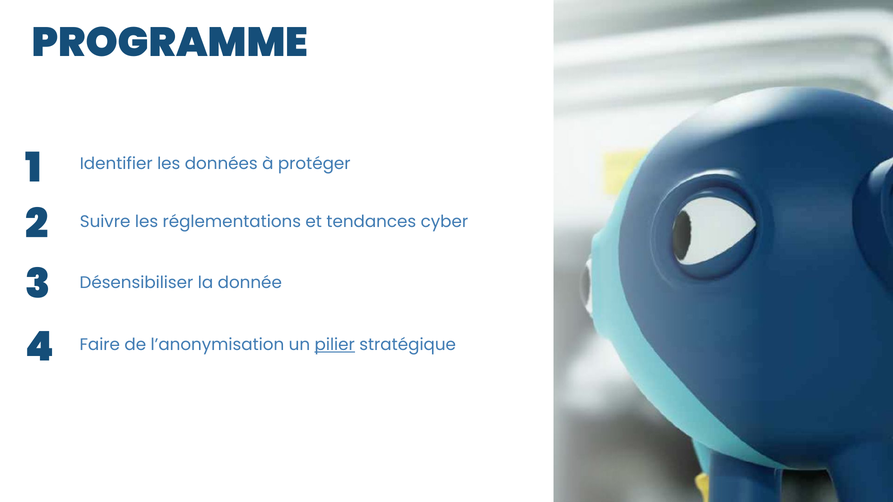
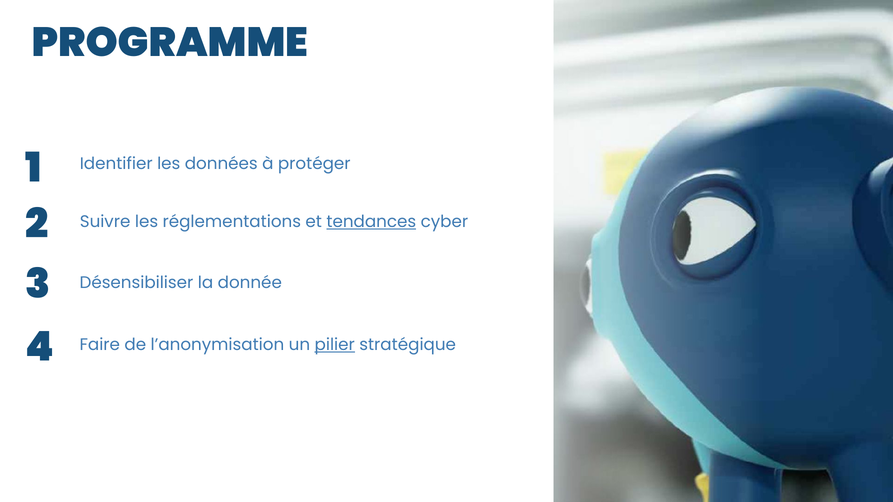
tendances underline: none -> present
